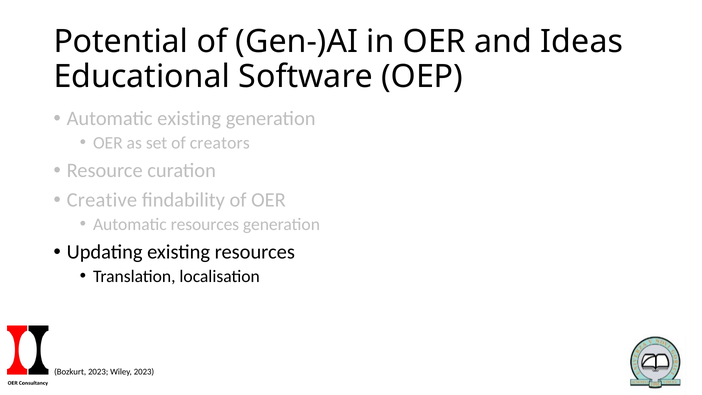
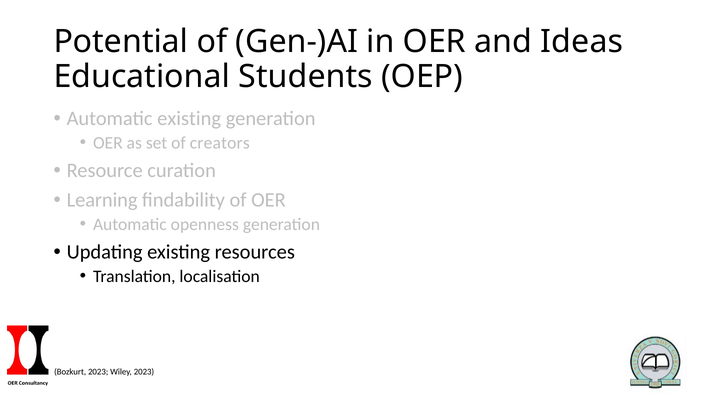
Software: Software -> Students
Creative: Creative -> Learning
Automatic resources: resources -> openness
